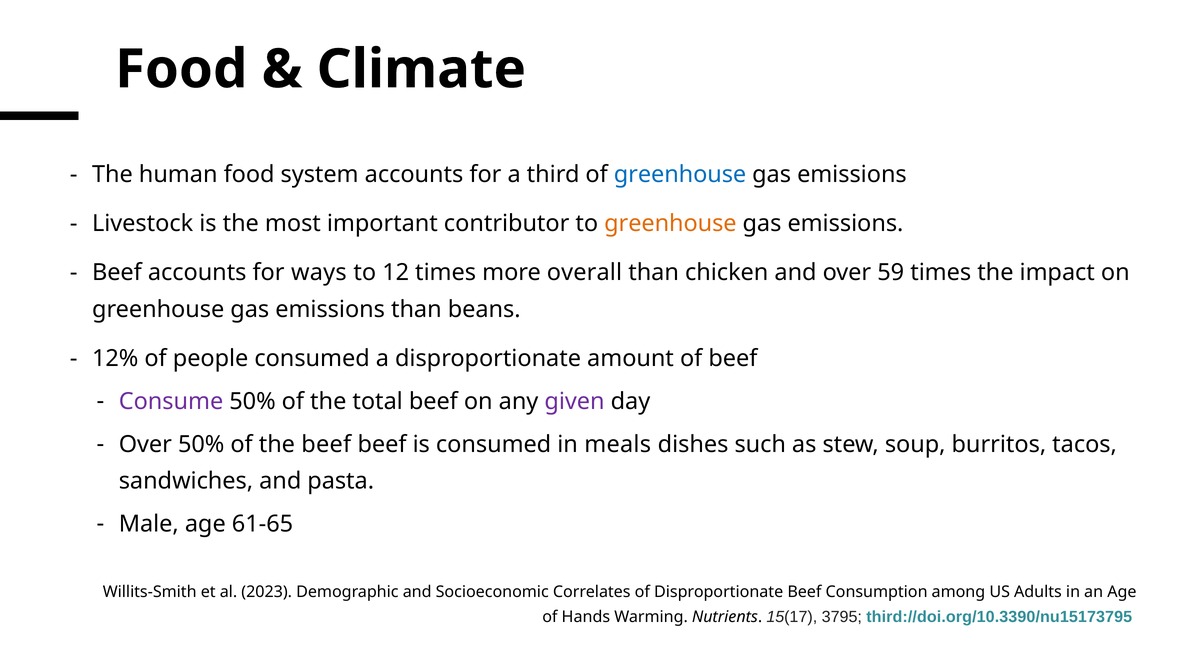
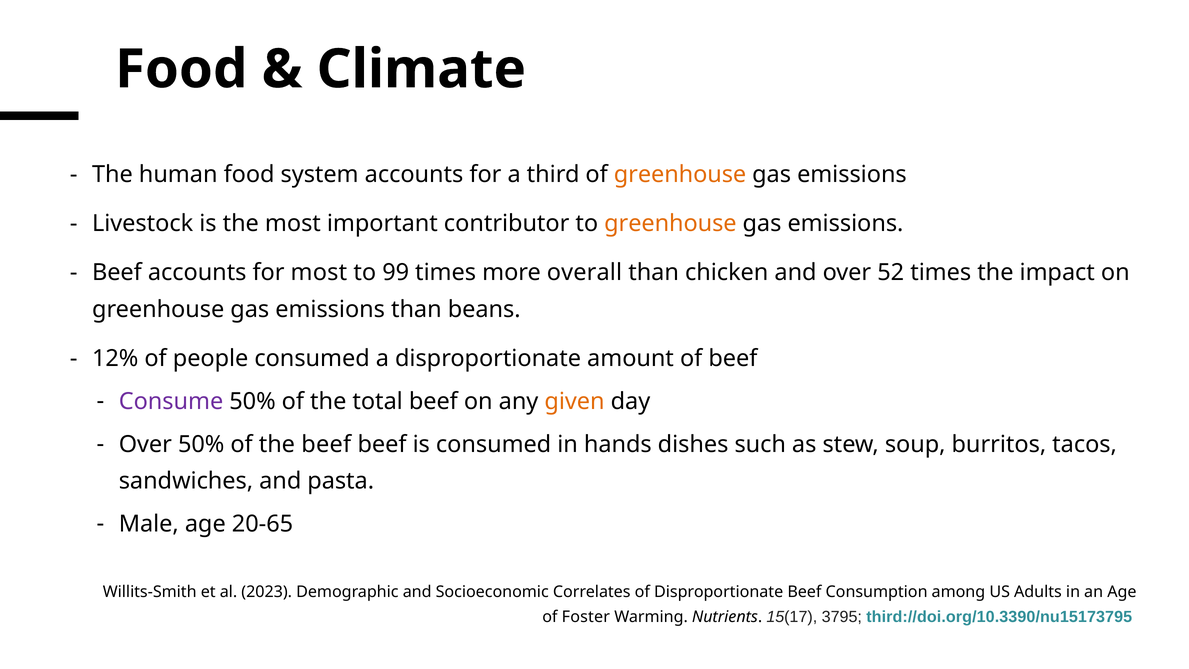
greenhouse at (680, 174) colour: blue -> orange
for ways: ways -> most
12: 12 -> 99
59: 59 -> 52
given colour: purple -> orange
meals: meals -> hands
61-65: 61-65 -> 20-65
Hands: Hands -> Foster
